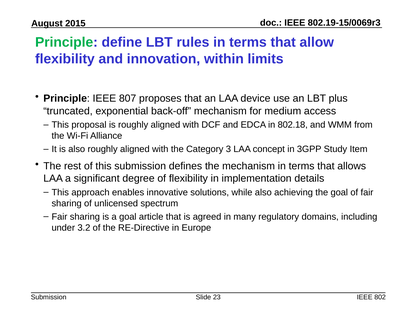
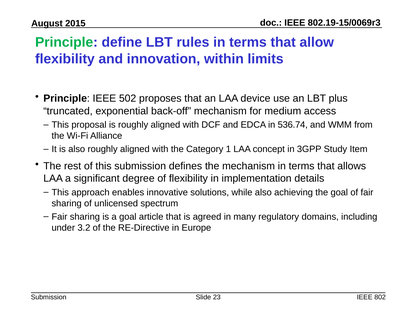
807: 807 -> 502
802.18: 802.18 -> 536.74
3: 3 -> 1
